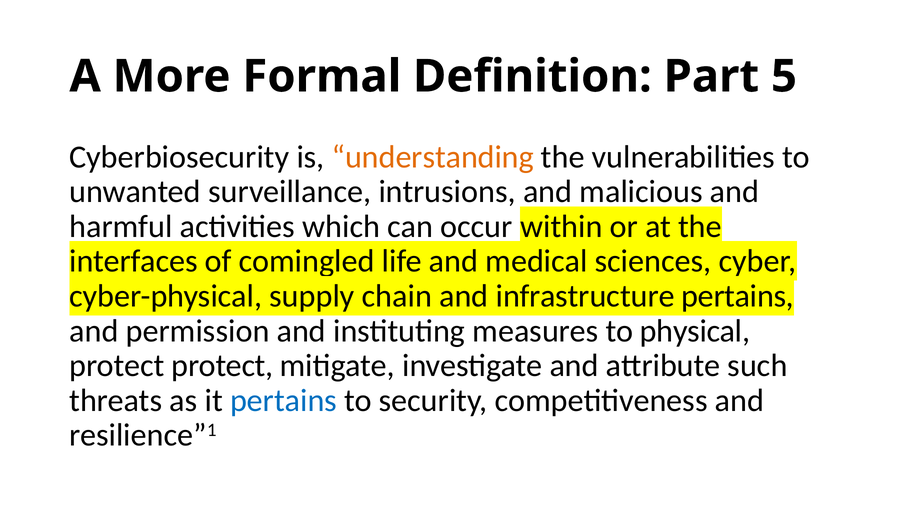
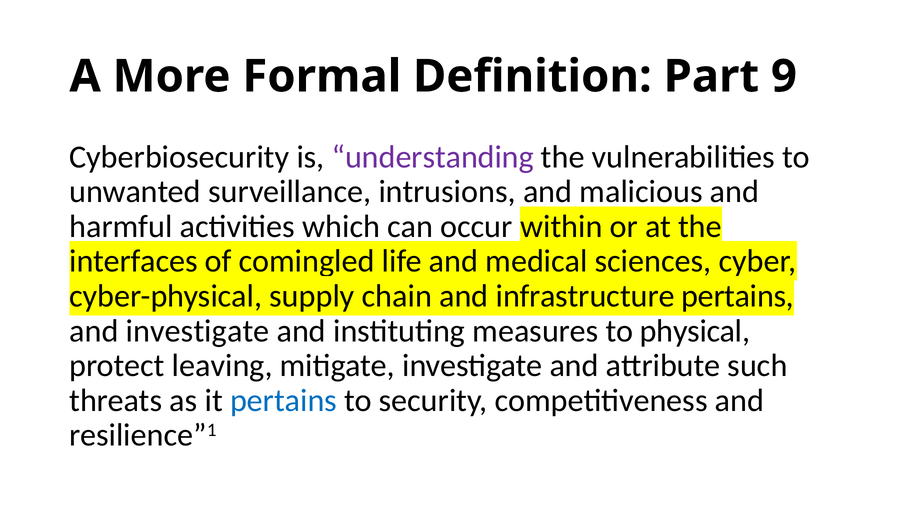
5: 5 -> 9
understanding colour: orange -> purple
and permission: permission -> investigate
protect protect: protect -> leaving
